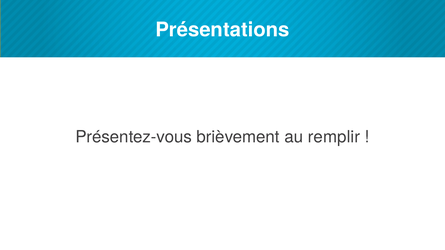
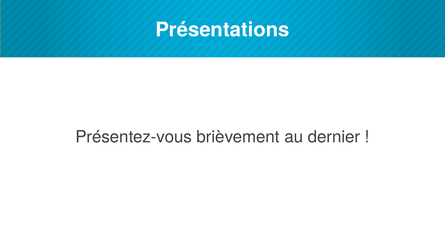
remplir: remplir -> dernier
